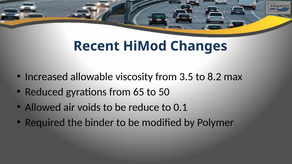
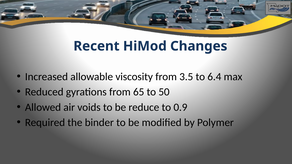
8.2: 8.2 -> 6.4
0.1: 0.1 -> 0.9
